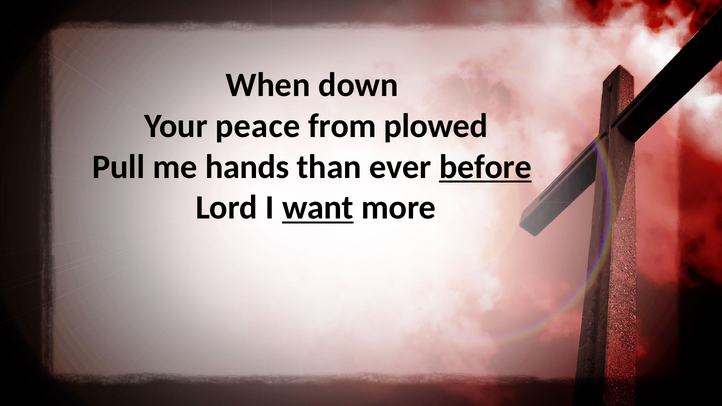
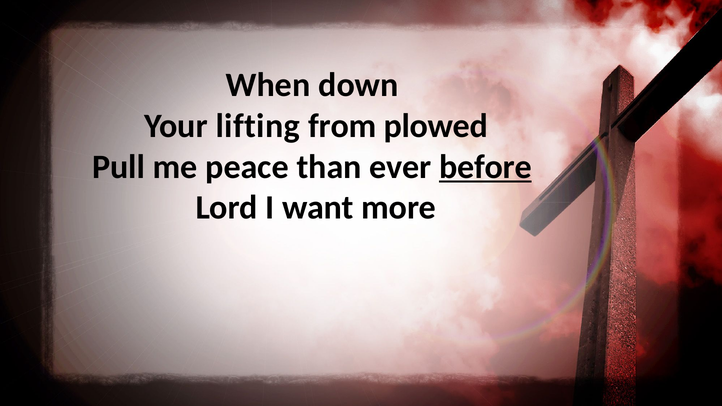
peace: peace -> lifting
hands: hands -> peace
want underline: present -> none
